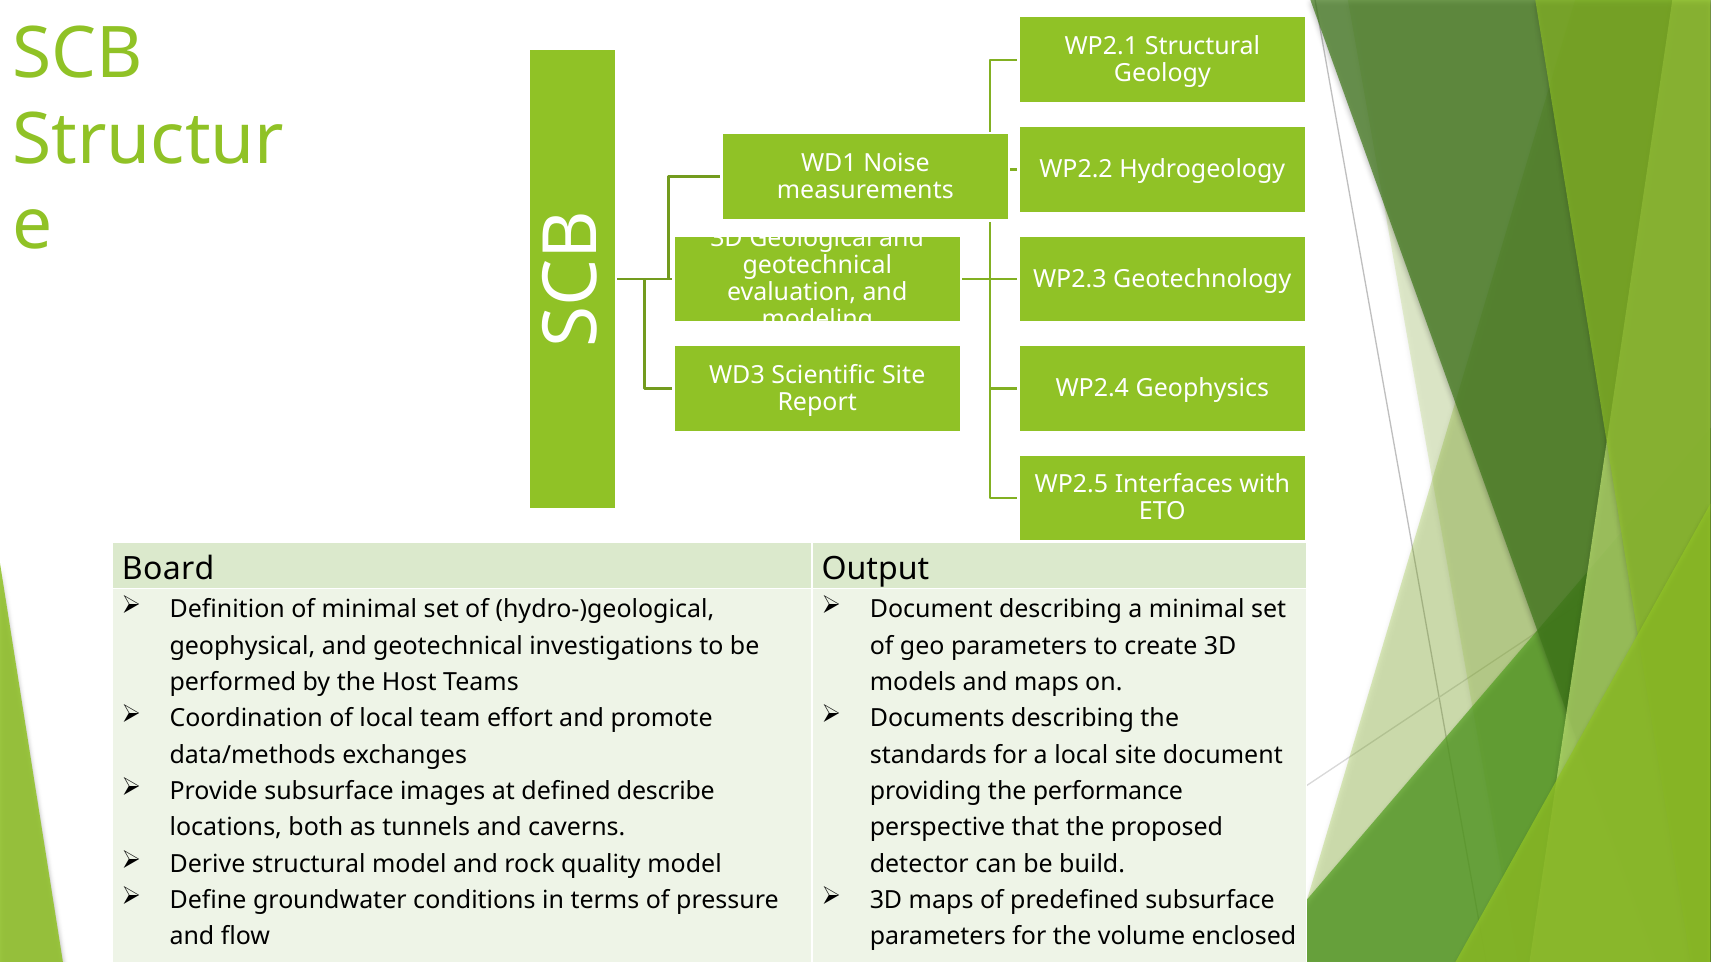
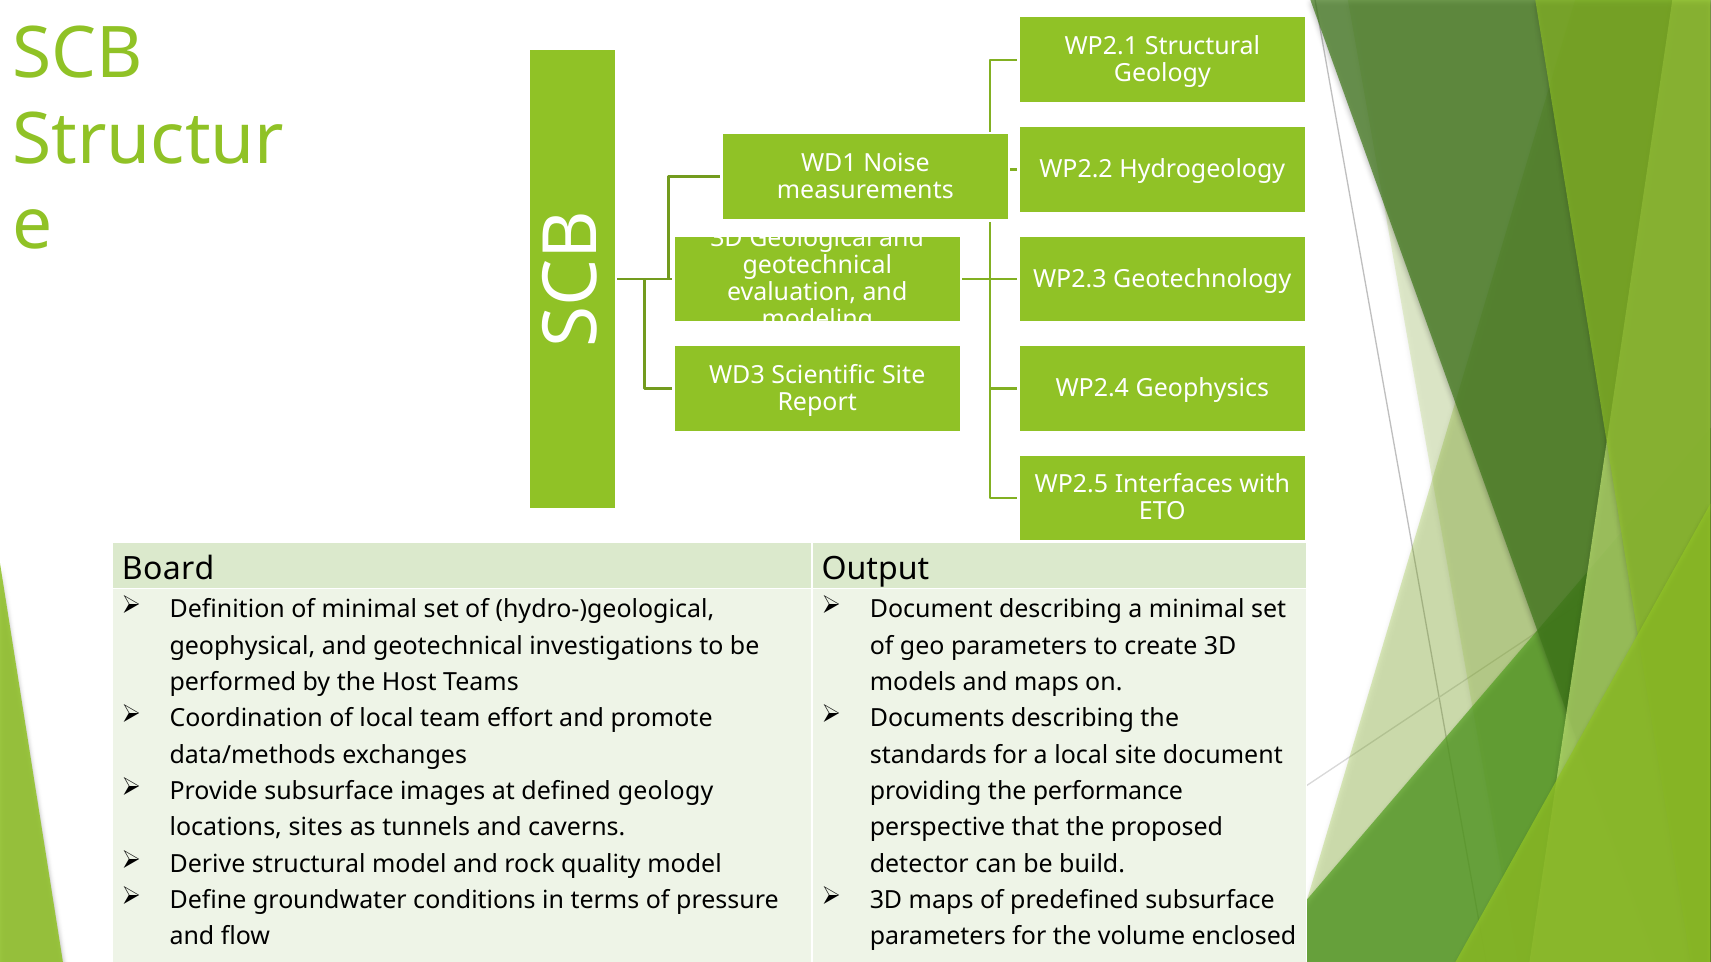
defined describe: describe -> geology
both: both -> sites
